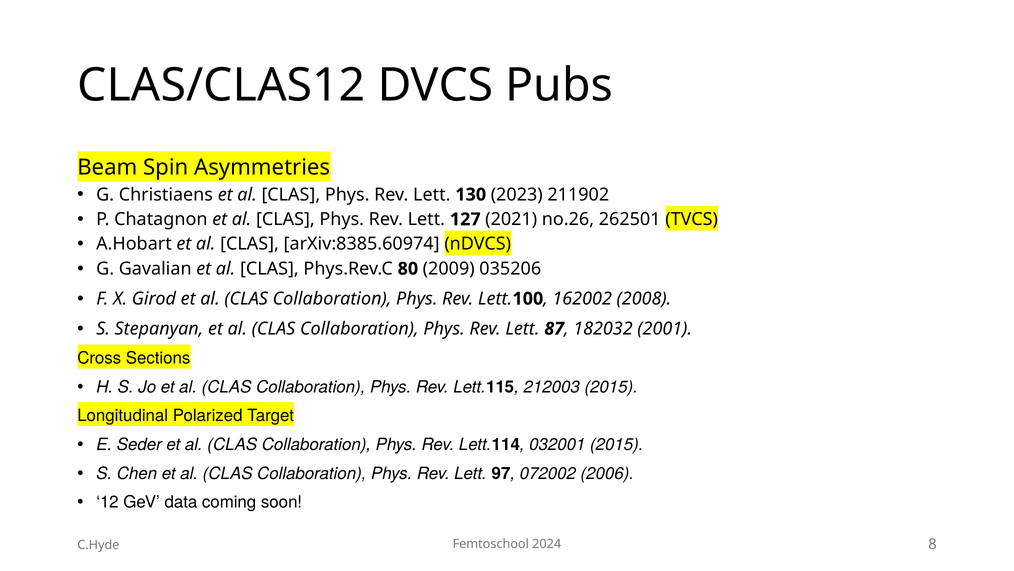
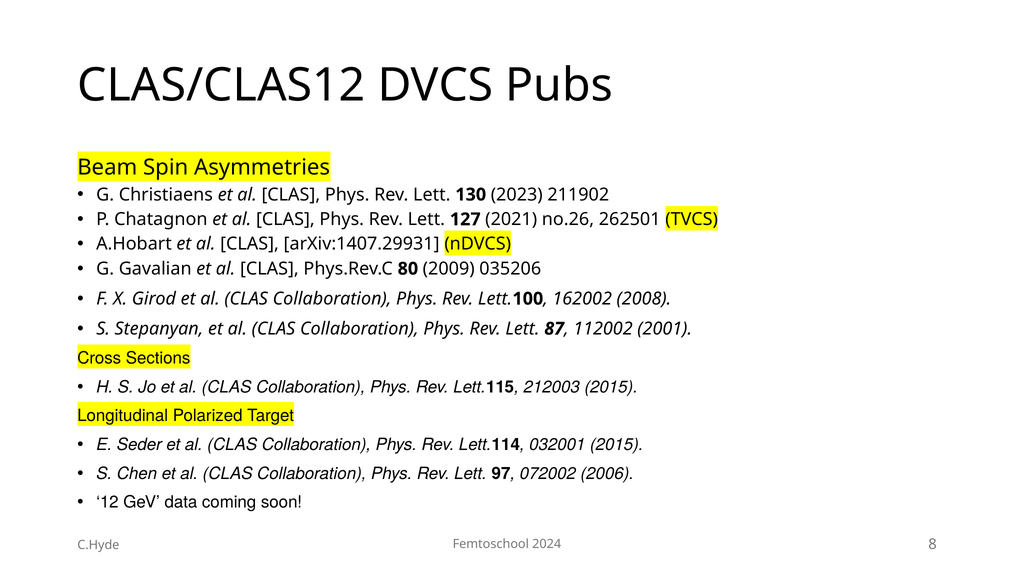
arXiv:8385.60974: arXiv:8385.60974 -> arXiv:1407.29931
182032: 182032 -> 112002
